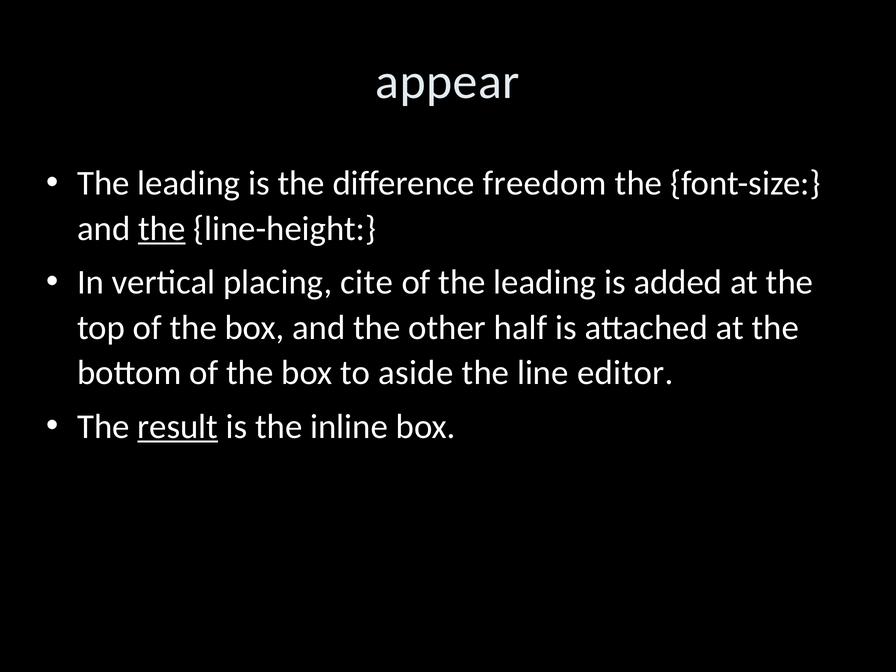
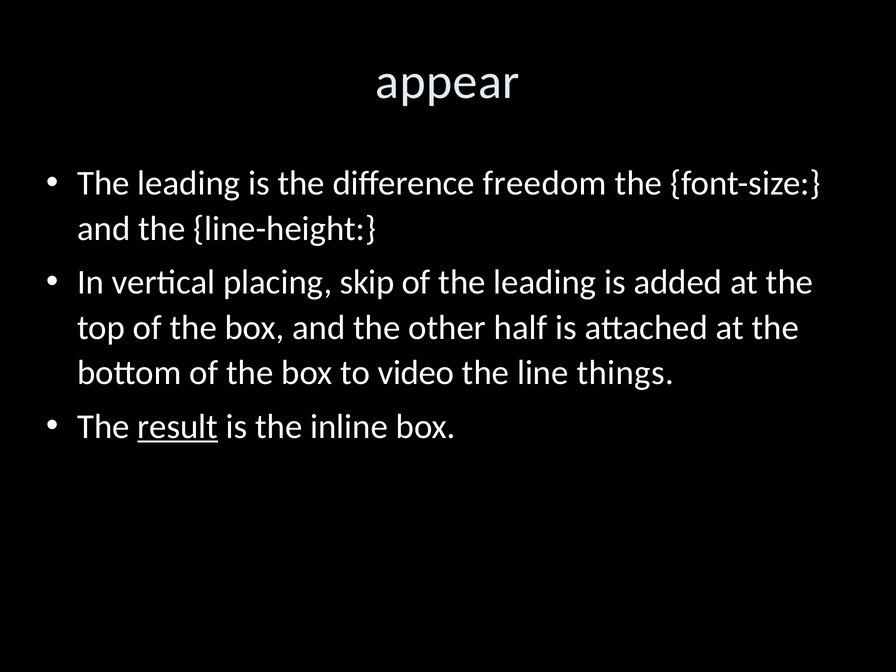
the at (162, 229) underline: present -> none
cite: cite -> skip
aside: aside -> video
editor: editor -> things
